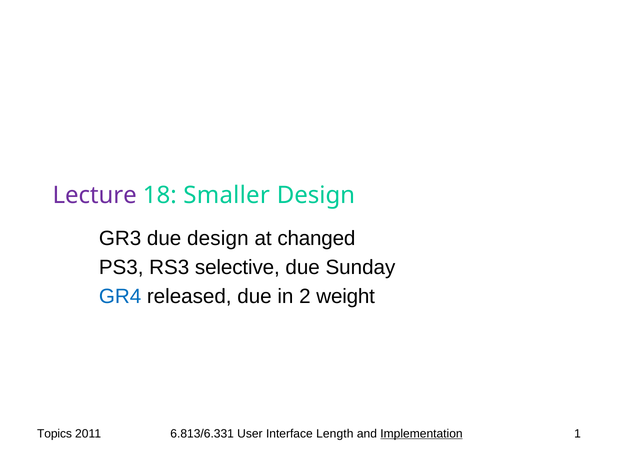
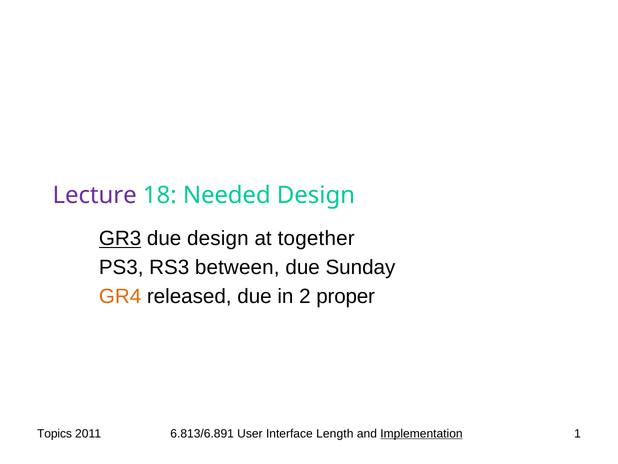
Smaller: Smaller -> Needed
GR3 underline: none -> present
changed: changed -> together
selective: selective -> between
GR4 colour: blue -> orange
weight: weight -> proper
6.813/6.331: 6.813/6.331 -> 6.813/6.891
